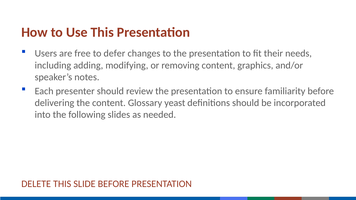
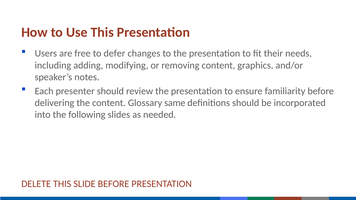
yeast: yeast -> same
